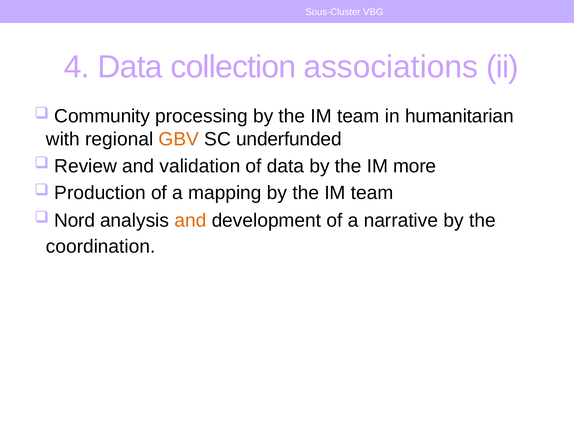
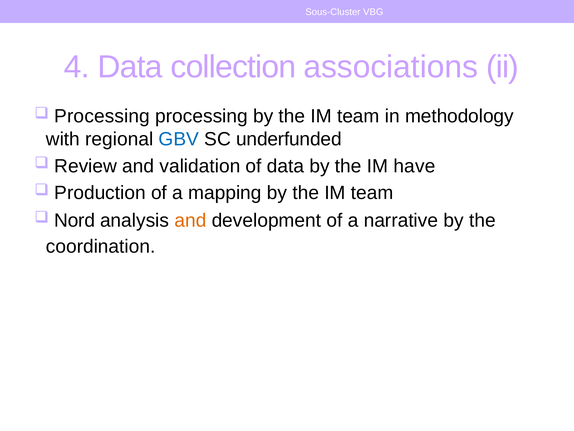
Community at (102, 116): Community -> Processing
humanitarian: humanitarian -> methodology
GBV colour: orange -> blue
more: more -> have
